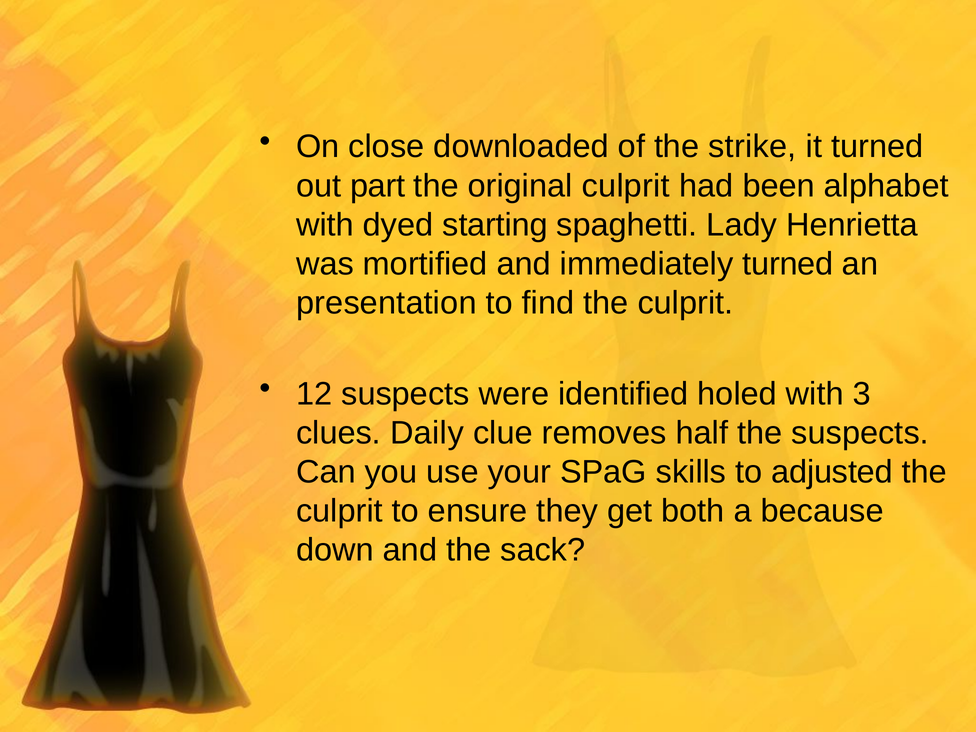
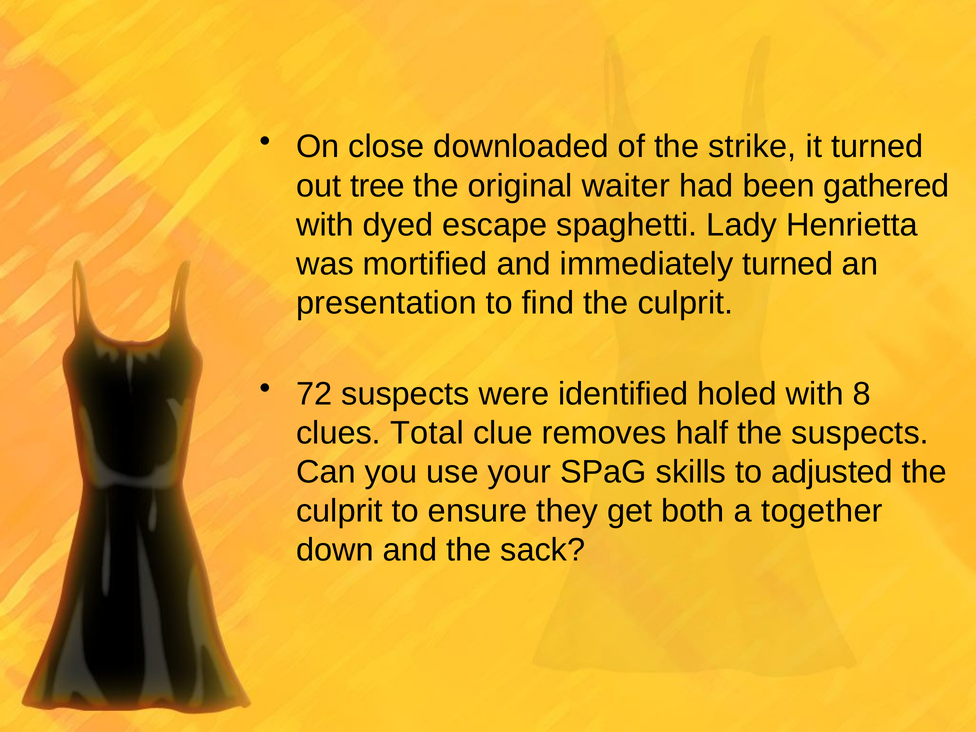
part: part -> tree
original culprit: culprit -> waiter
alphabet: alphabet -> gathered
starting: starting -> escape
12: 12 -> 72
3: 3 -> 8
Daily: Daily -> Total
because: because -> together
